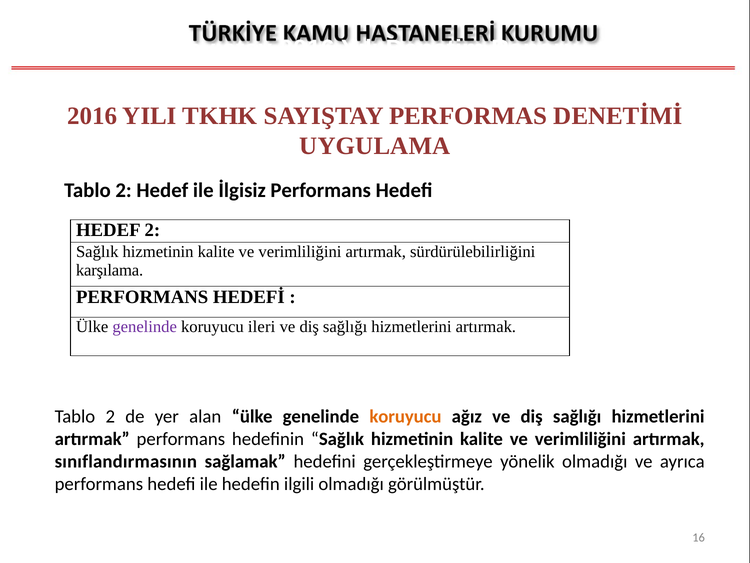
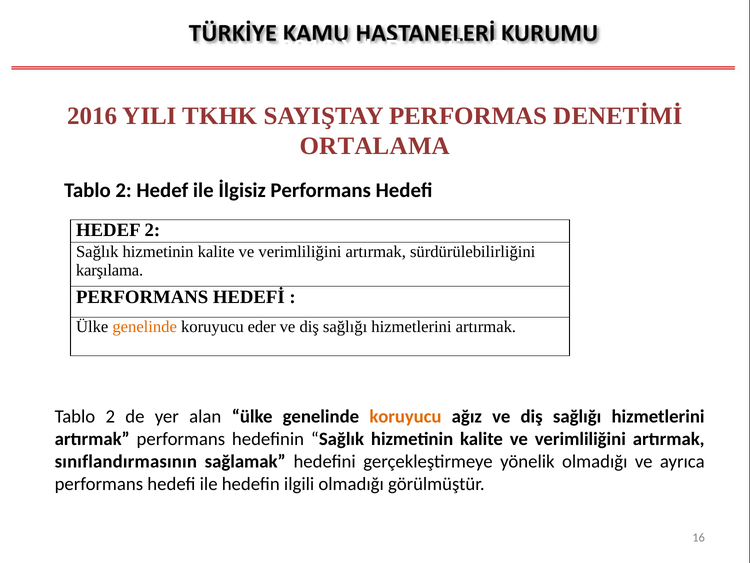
UYGULAMA: UYGULAMA -> ORTALAMA
genelinde at (145, 326) colour: purple -> orange
ileri: ileri -> eder
